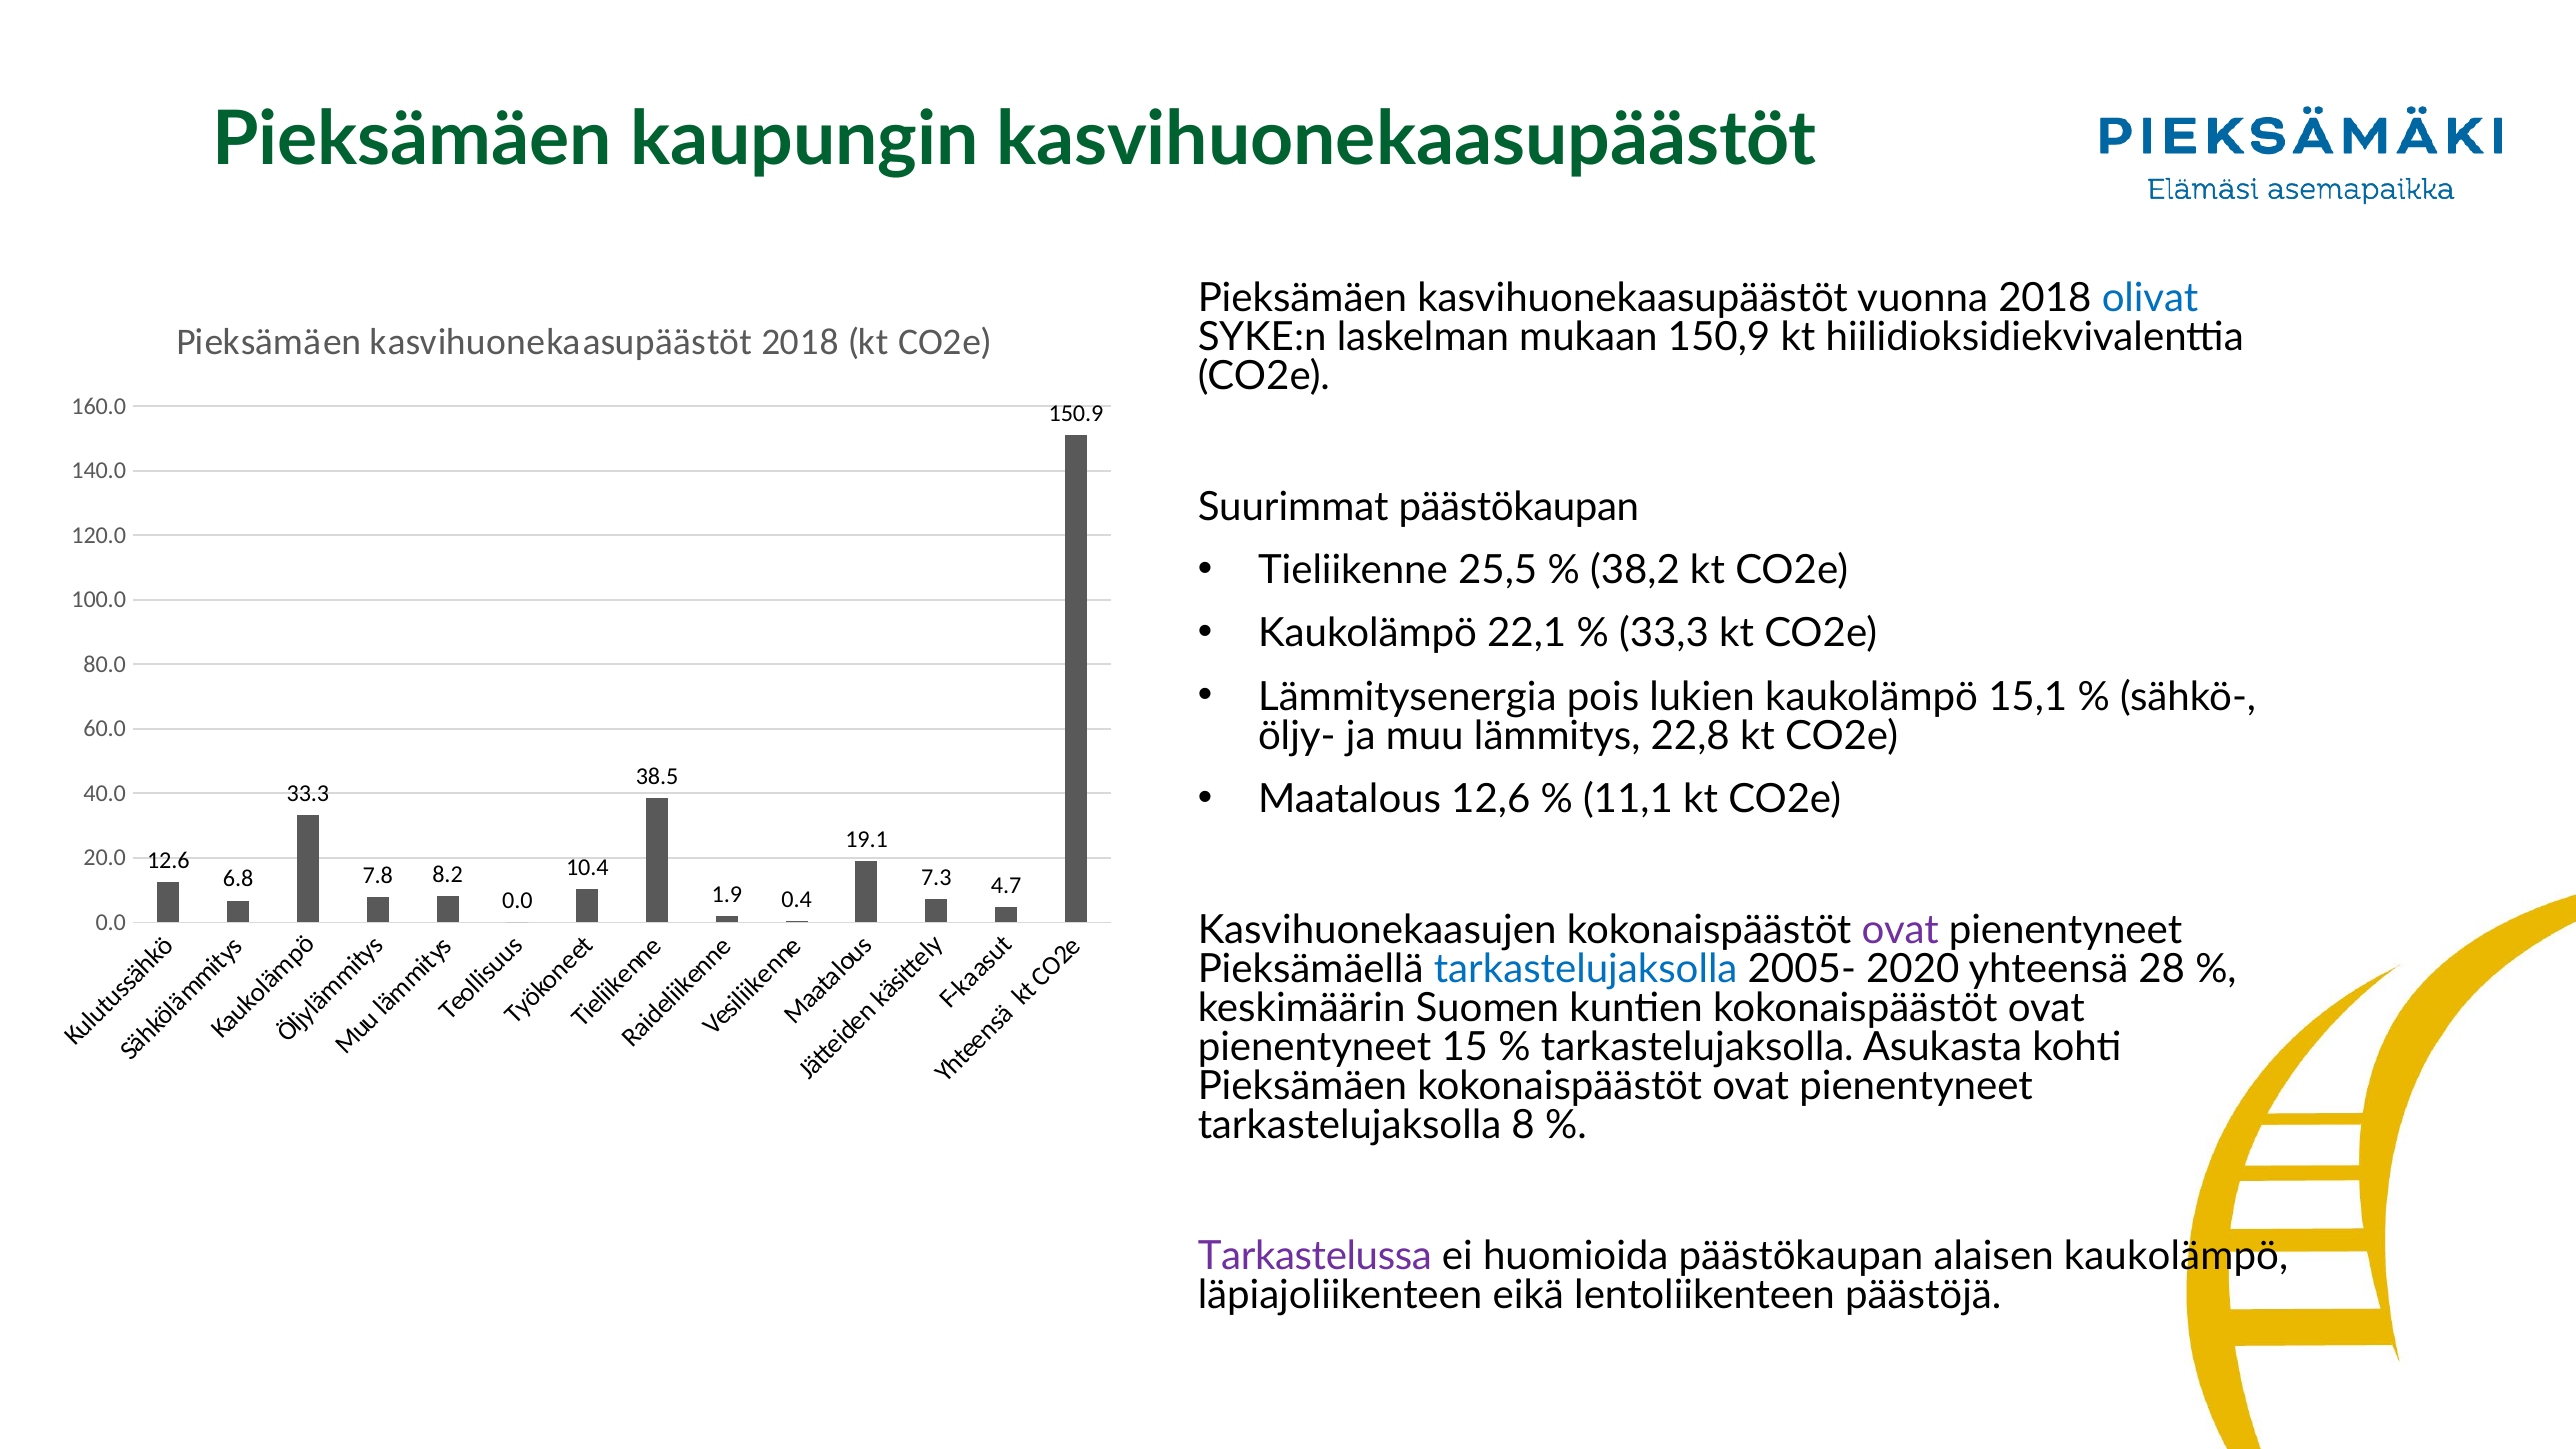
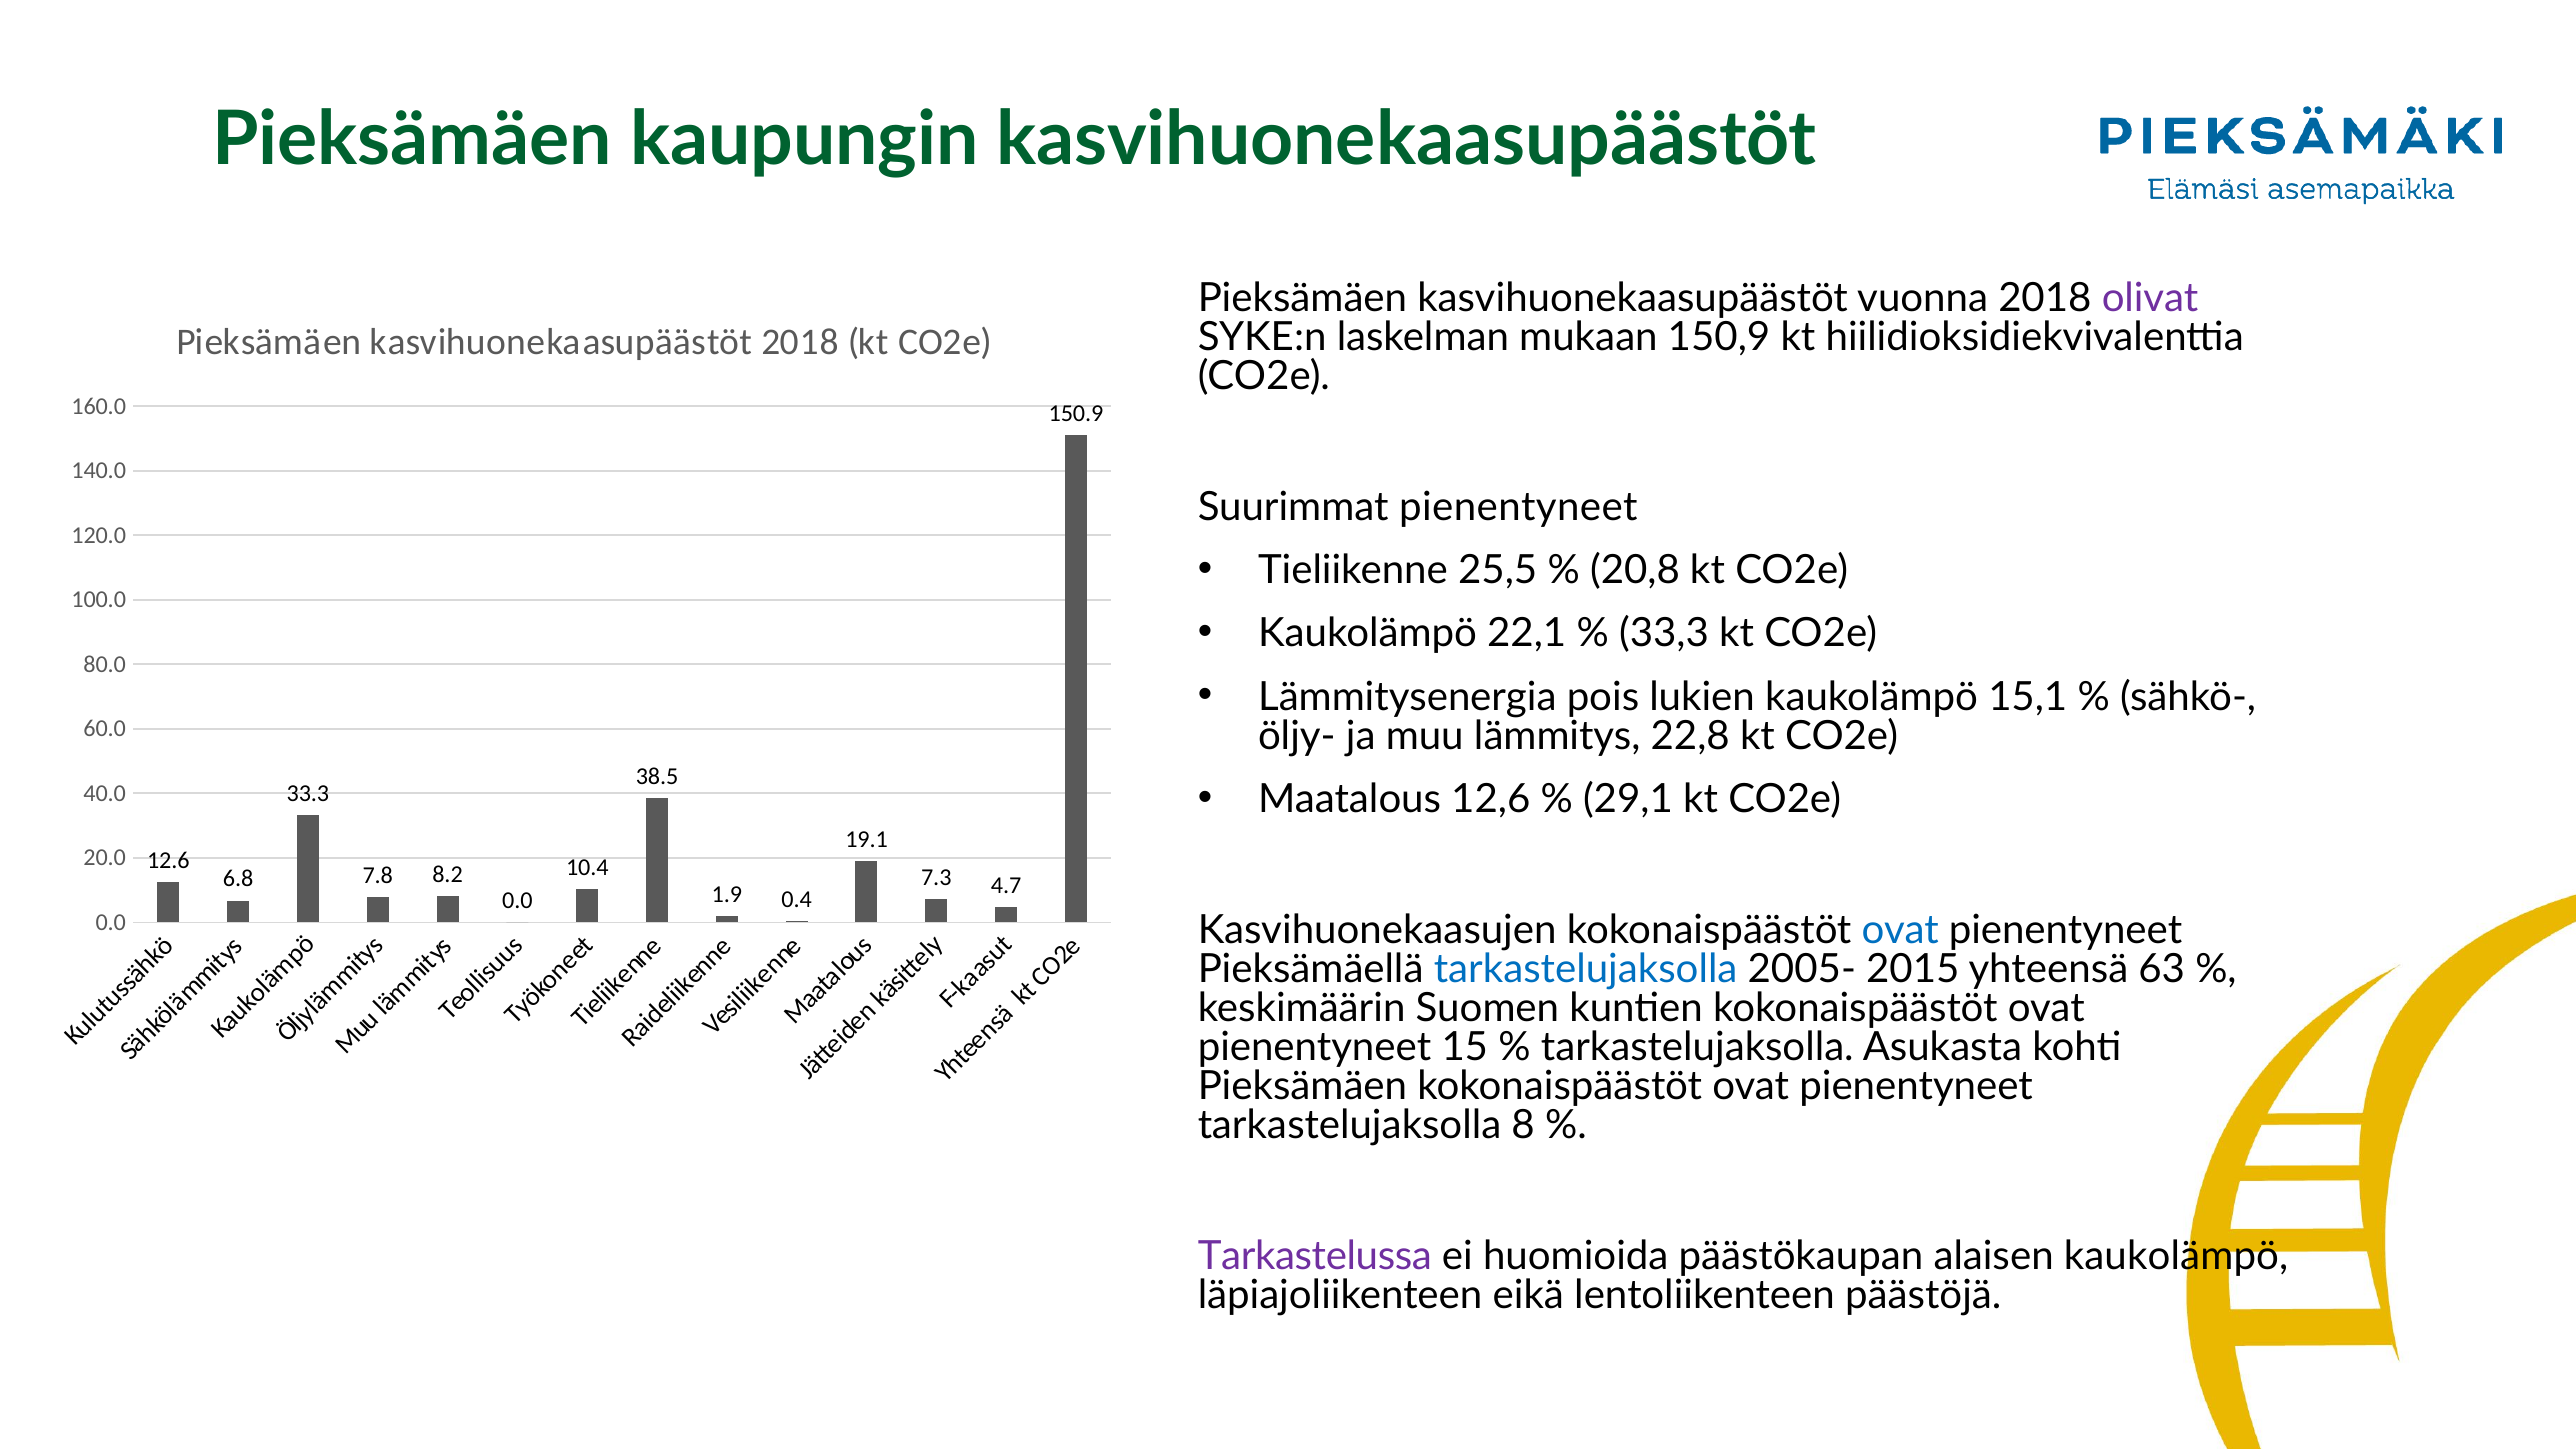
olivat colour: blue -> purple
Suurimmat päästökaupan: päästökaupan -> pienentyneet
38,2: 38,2 -> 20,8
11,1: 11,1 -> 29,1
ovat at (1900, 930) colour: purple -> blue
2020: 2020 -> 2015
28: 28 -> 63
